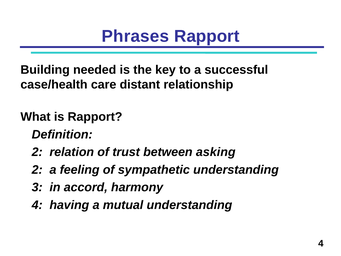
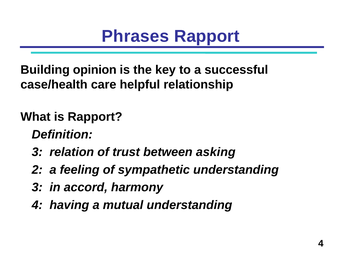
needed: needed -> opinion
distant: distant -> helpful
2 at (37, 152): 2 -> 3
